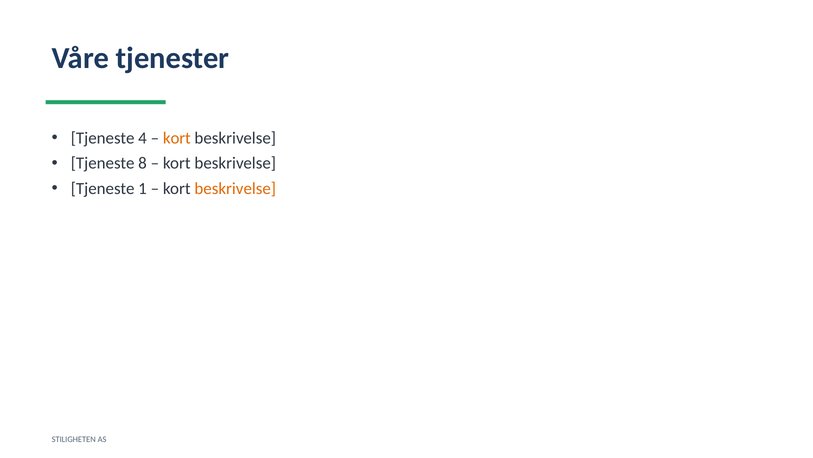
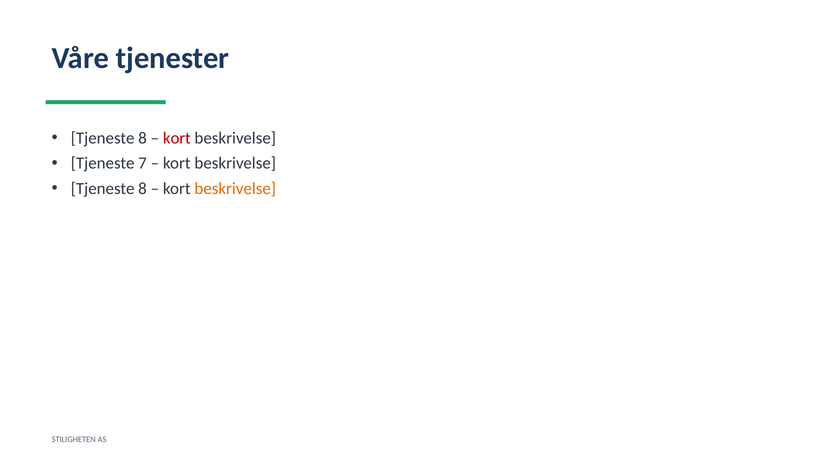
4 at (143, 138): 4 -> 8
kort at (177, 138) colour: orange -> red
8: 8 -> 7
1 at (143, 189): 1 -> 8
